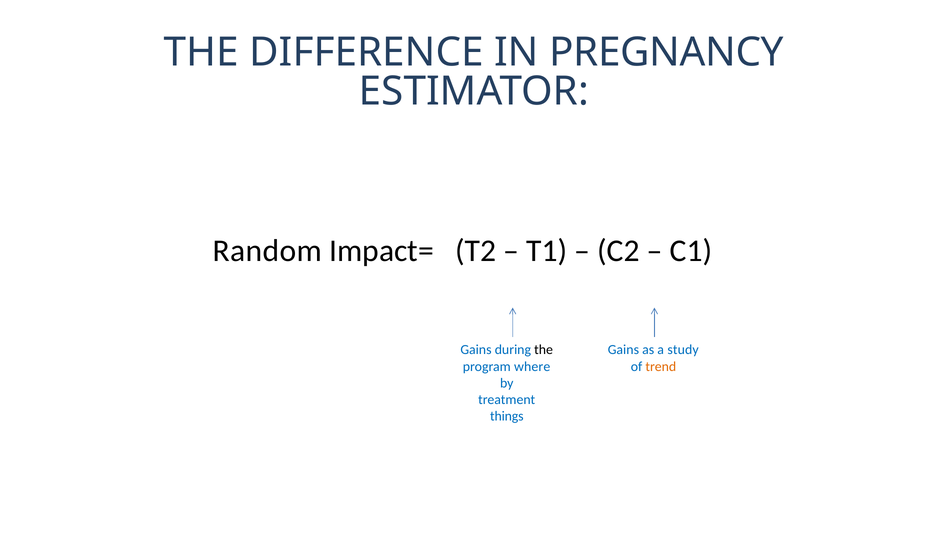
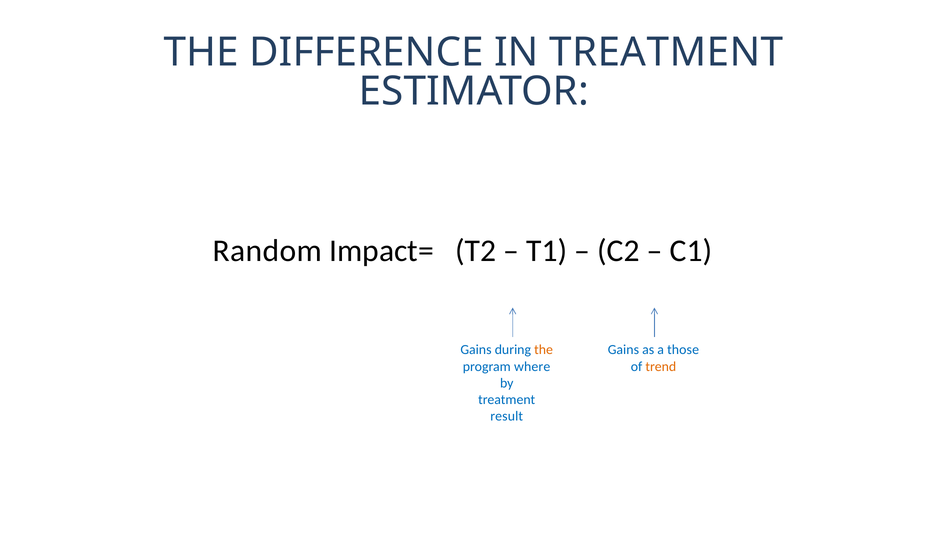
IN PREGNANCY: PREGNANCY -> TREATMENT
the at (544, 350) colour: black -> orange
study: study -> those
things: things -> result
